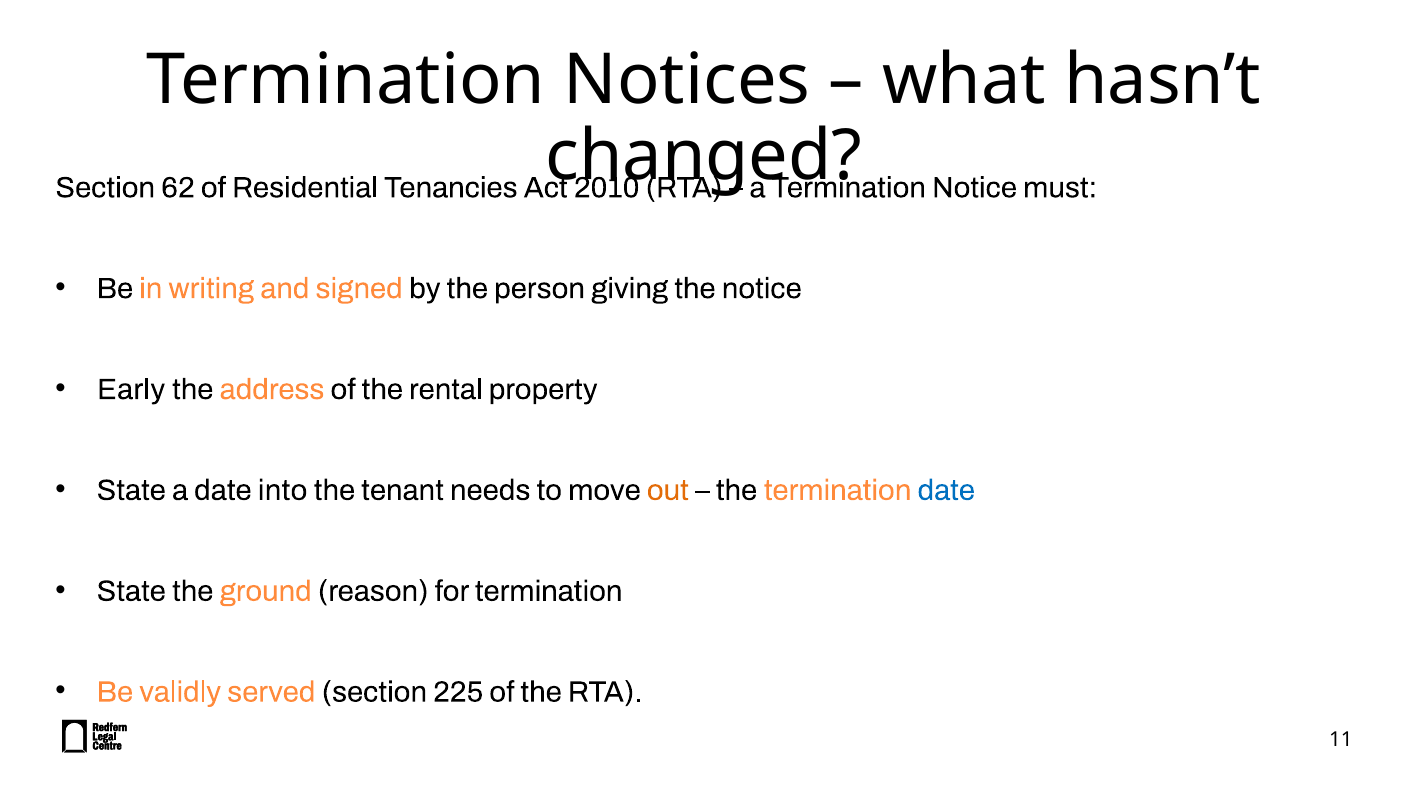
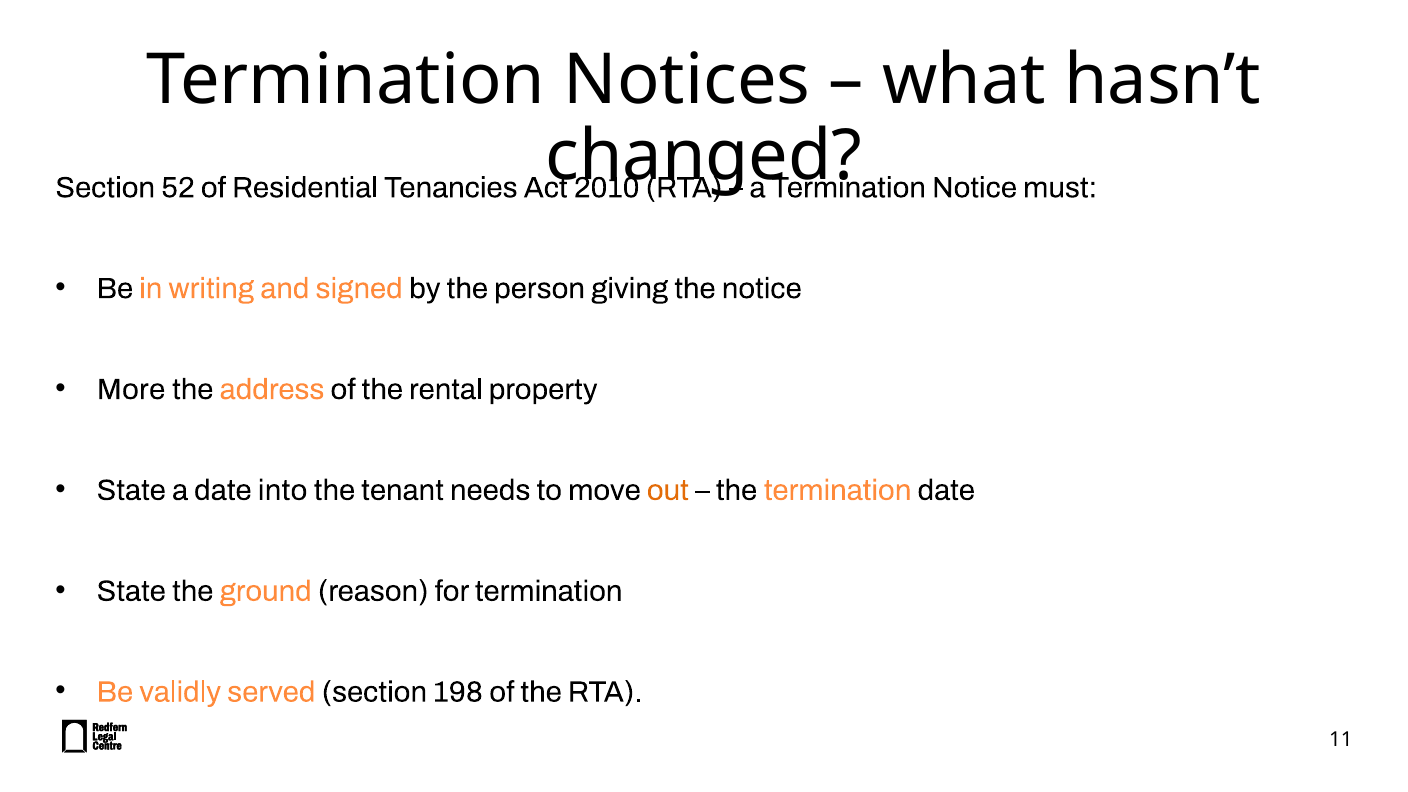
62: 62 -> 52
Early: Early -> More
date at (946, 490) colour: blue -> black
225: 225 -> 198
